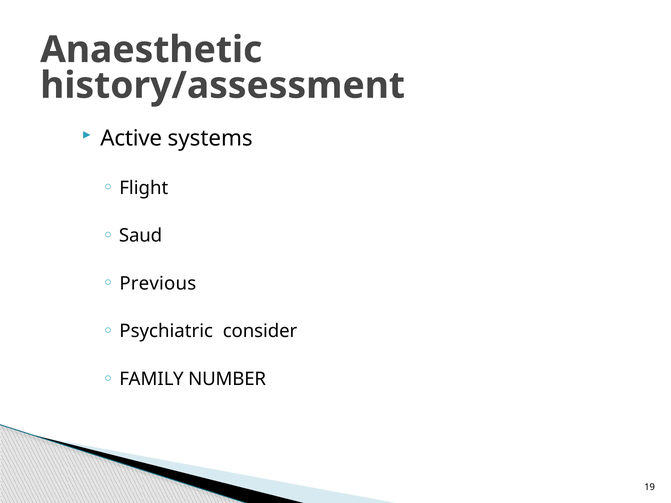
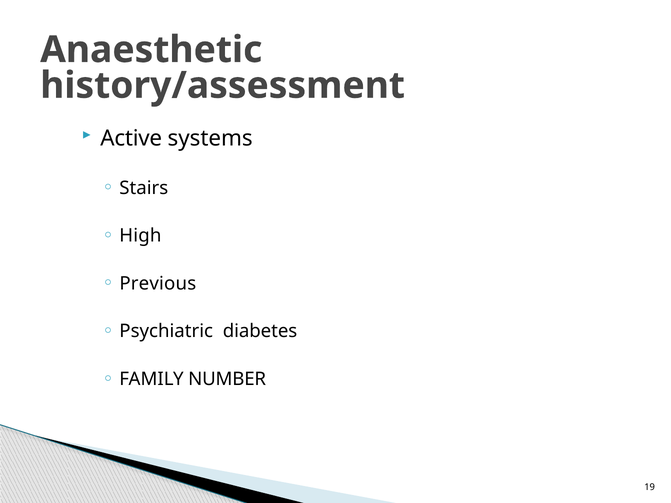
Flight: Flight -> Stairs
Saud: Saud -> High
consider: consider -> diabetes
